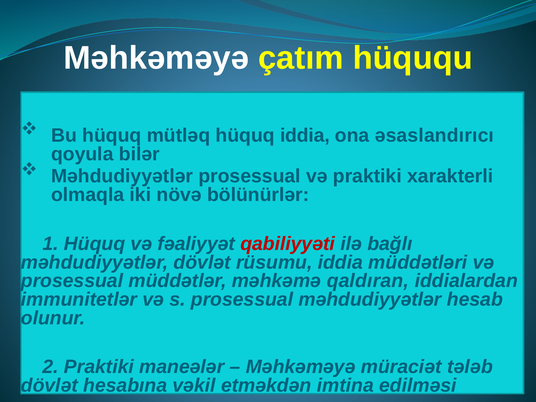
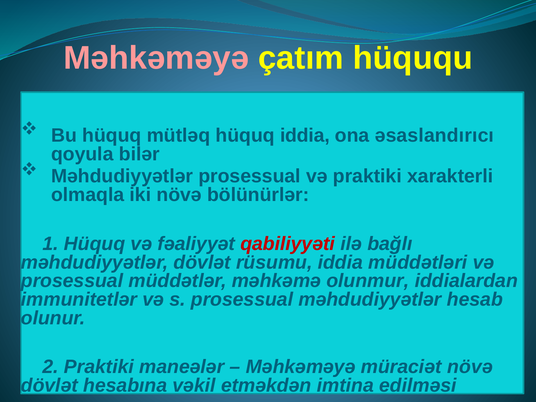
Məhkəməyə at (156, 58) colour: white -> pink
qaldıran: qaldıran -> olunmur
müraciət tələb: tələb -> növə
